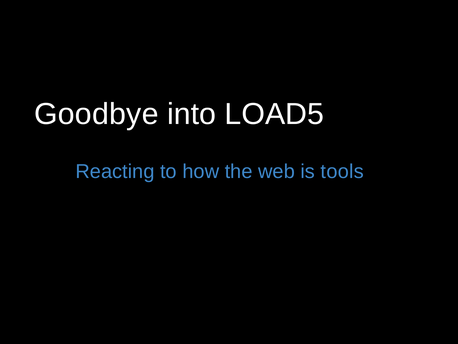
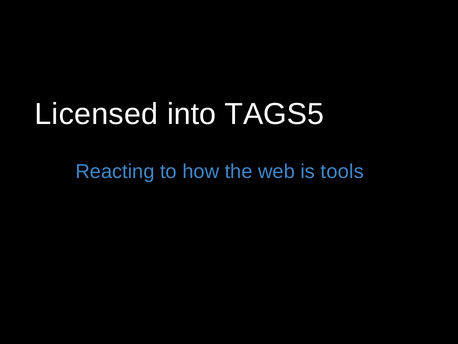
Goodbye: Goodbye -> Licensed
LOAD5: LOAD5 -> TAGS5
